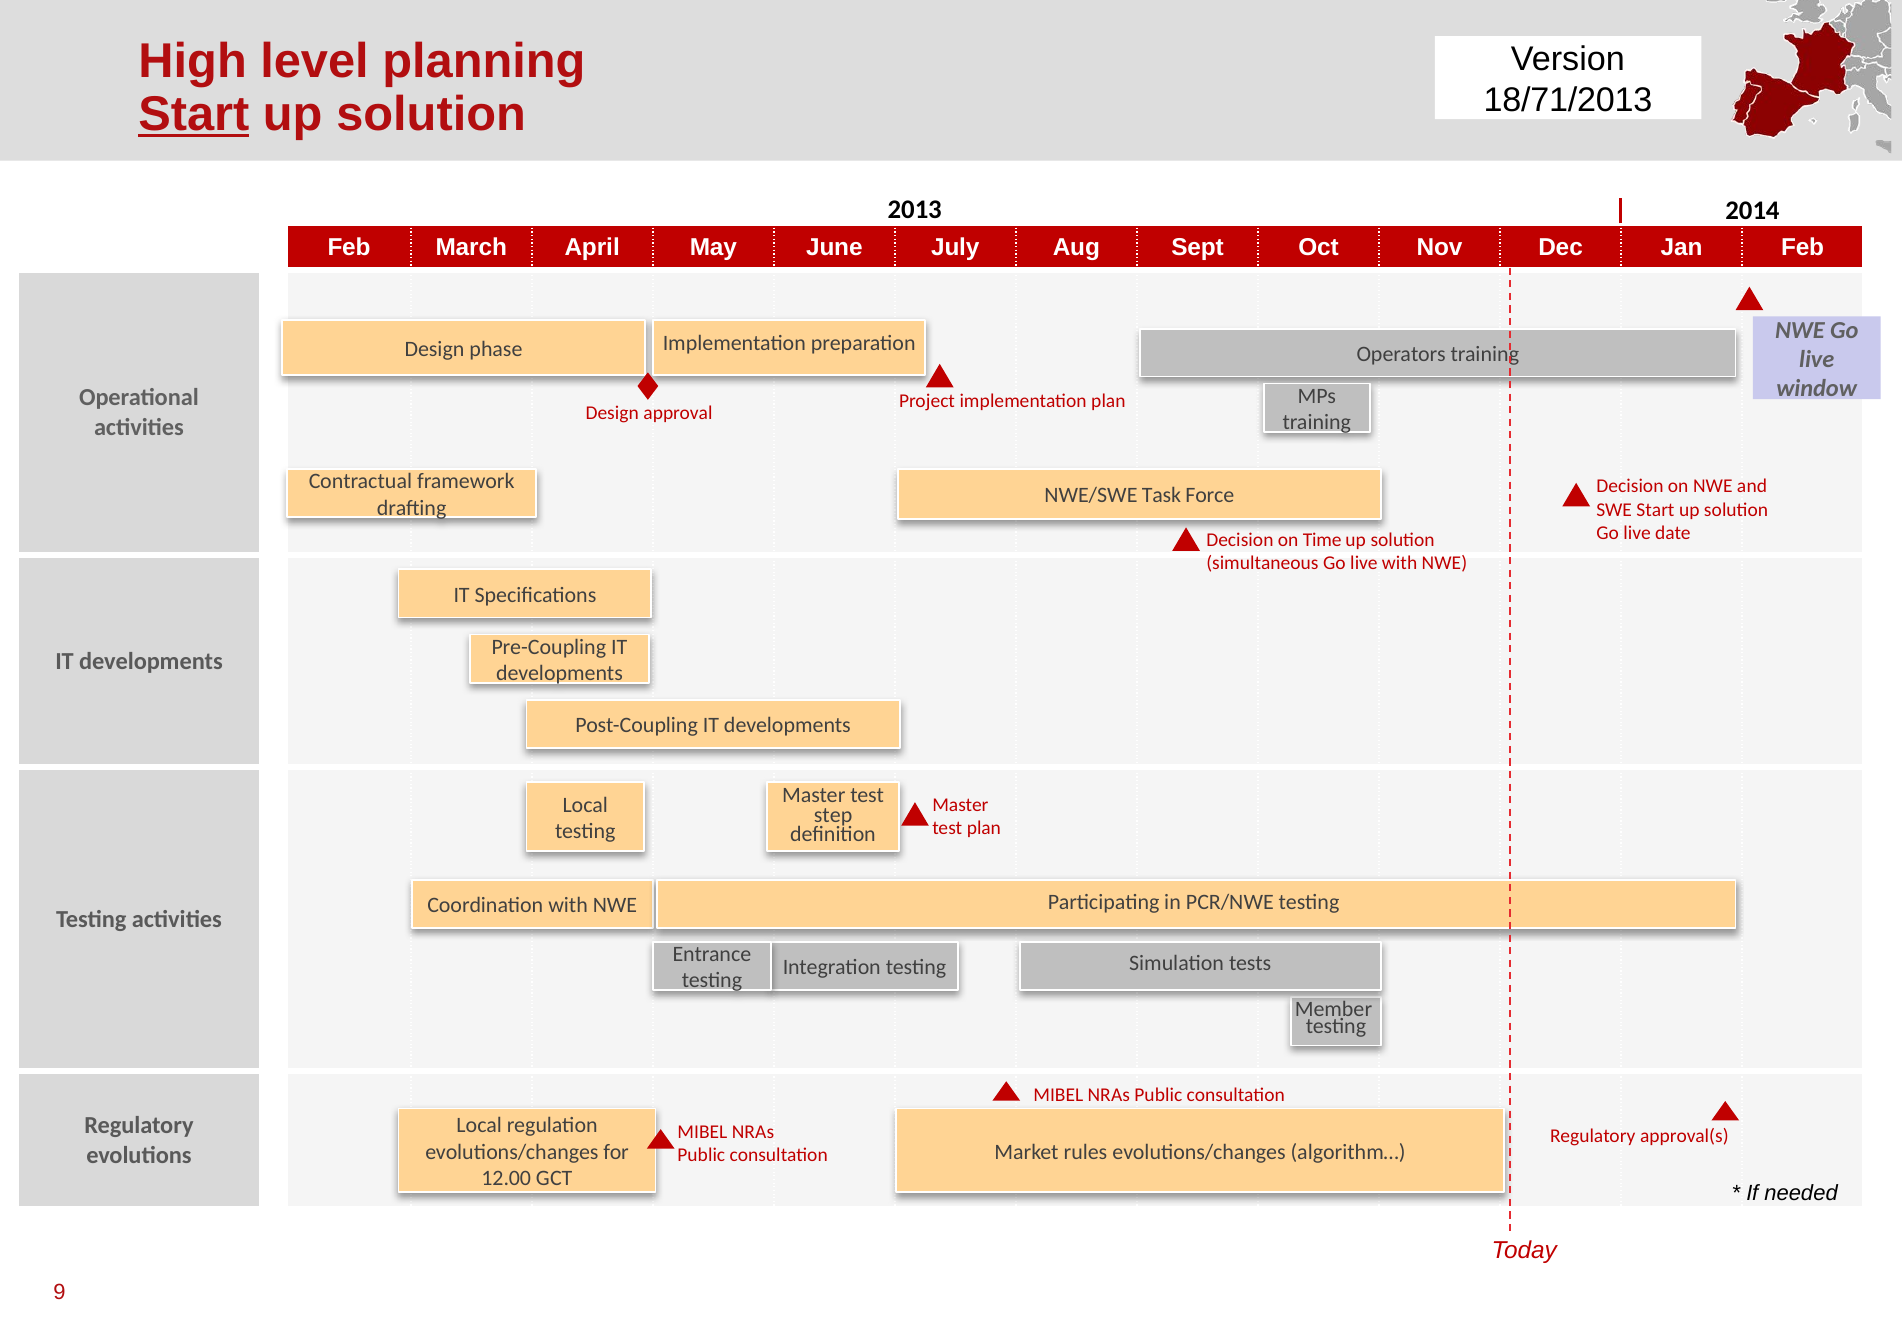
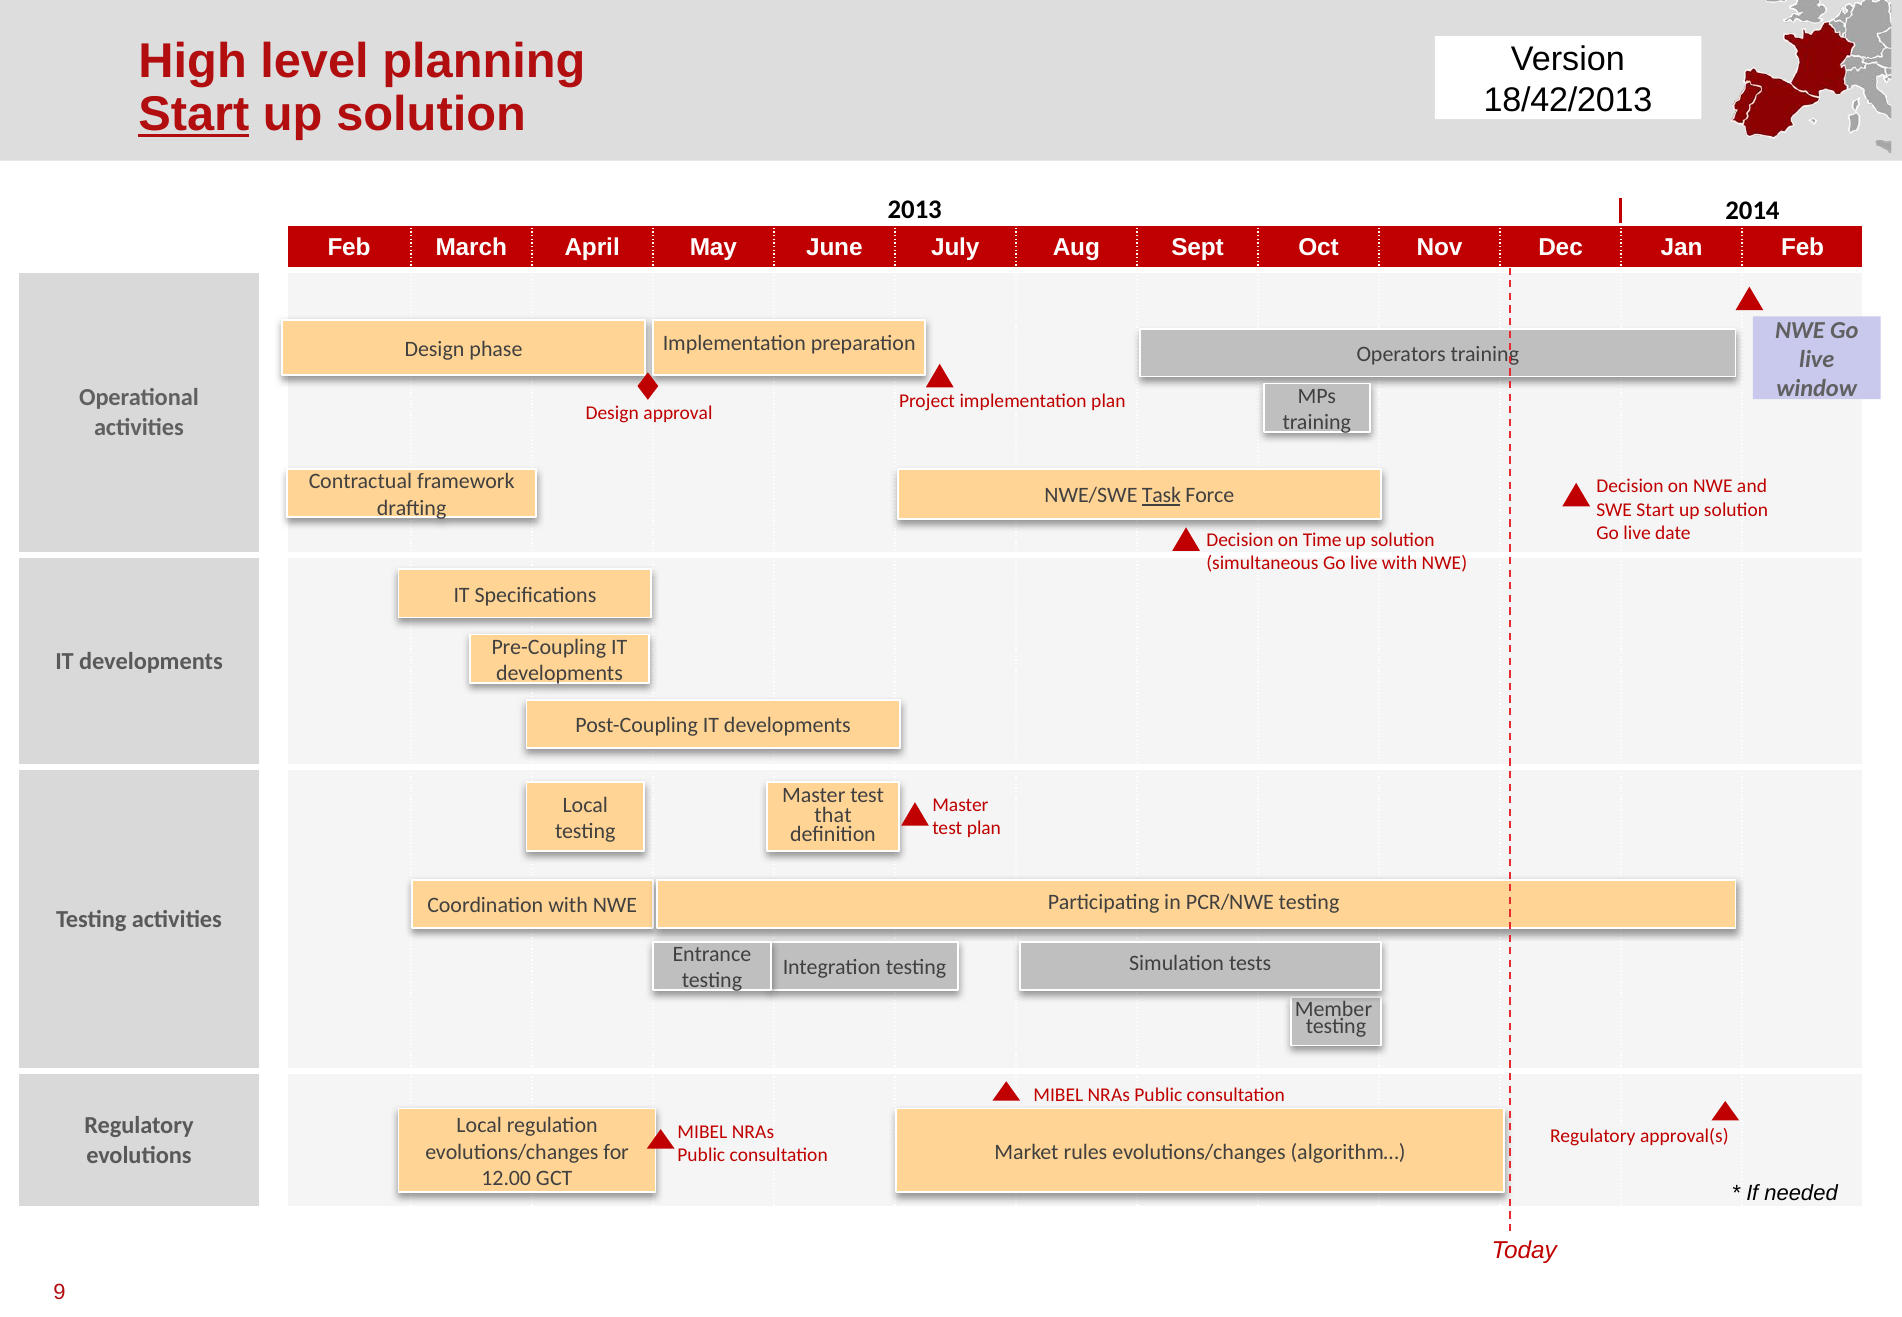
18/71/2013: 18/71/2013 -> 18/42/2013
Task underline: none -> present
step: step -> that
